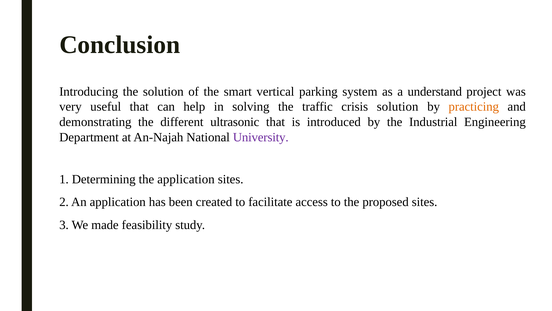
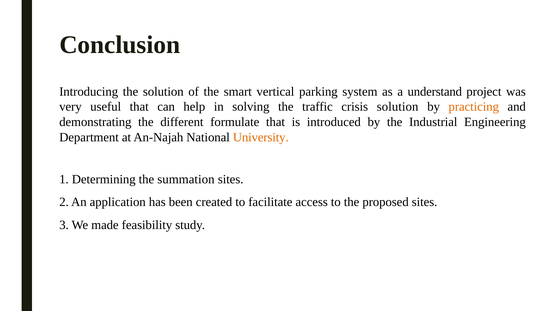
ultrasonic: ultrasonic -> formulate
University colour: purple -> orange
the application: application -> summation
